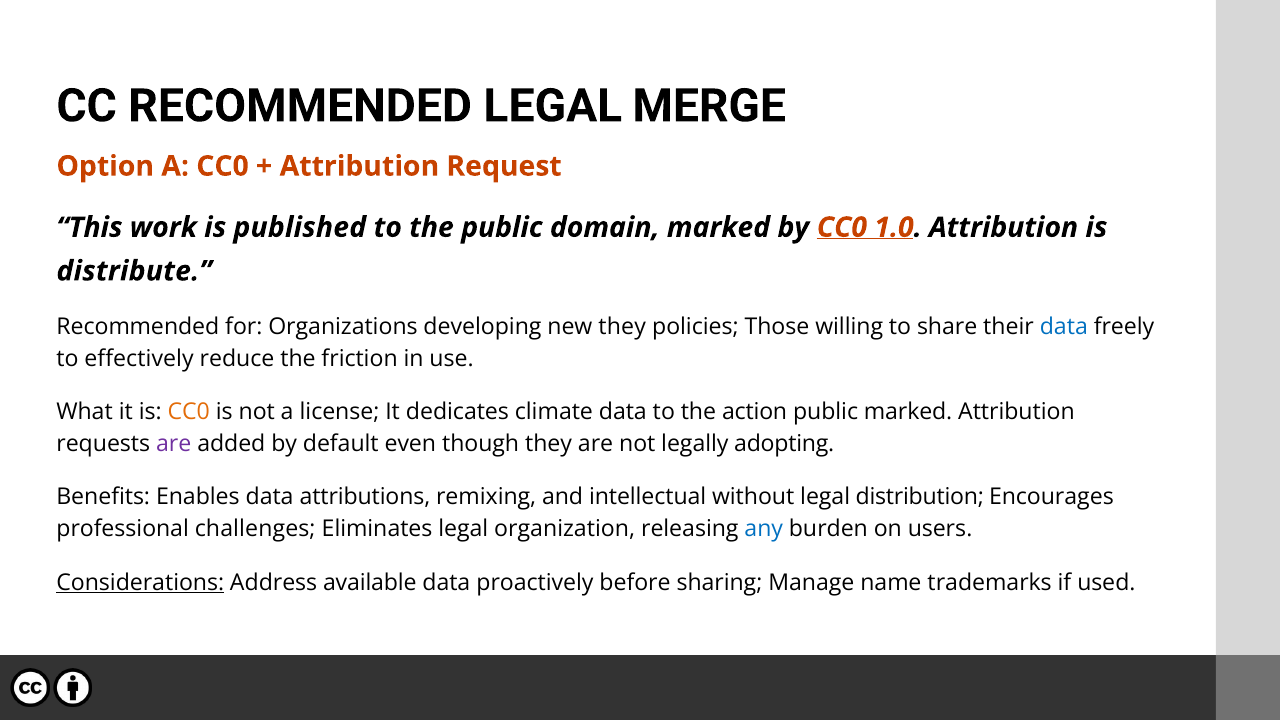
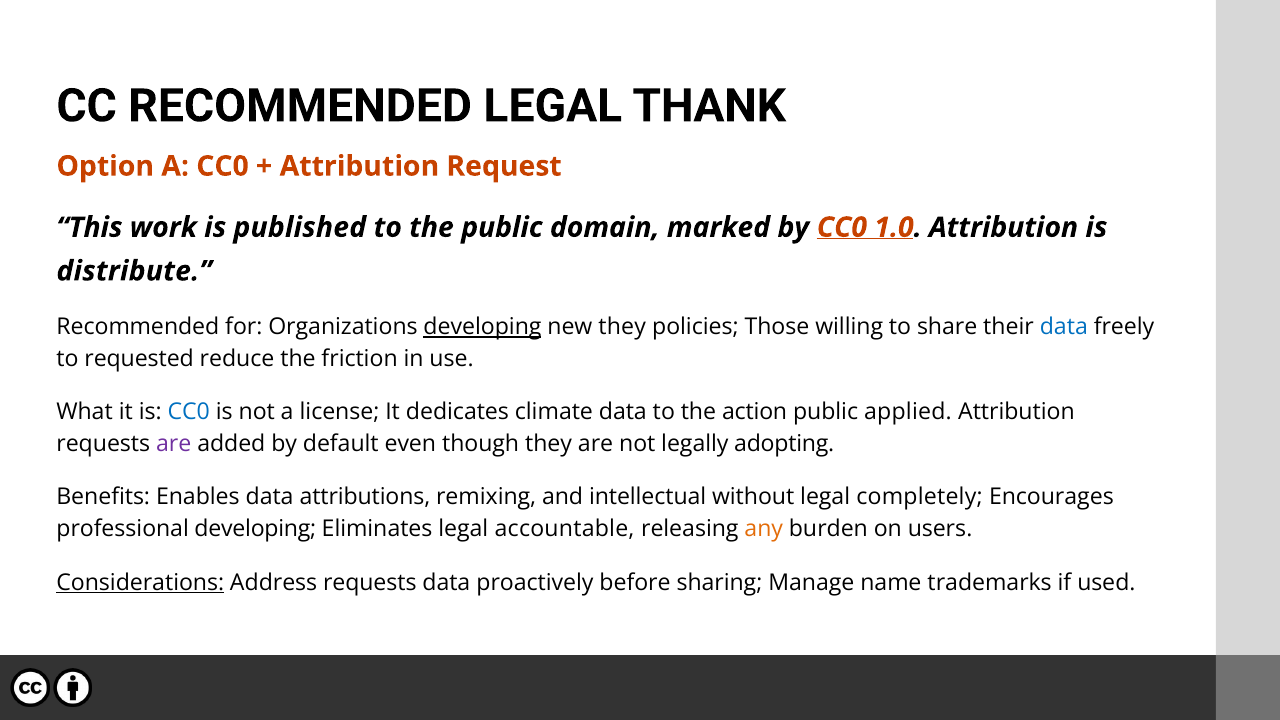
MERGE: MERGE -> THANK
developing at (482, 327) underline: none -> present
effectively: effectively -> requested
CC0 at (189, 412) colour: orange -> blue
public marked: marked -> applied
distribution: distribution -> completely
professional challenges: challenges -> developing
organization: organization -> accountable
any colour: blue -> orange
Address available: available -> requests
